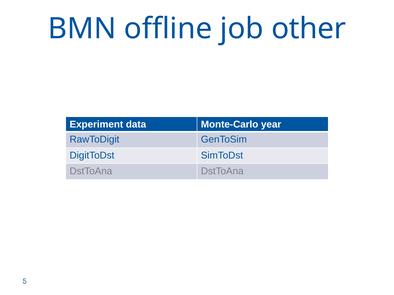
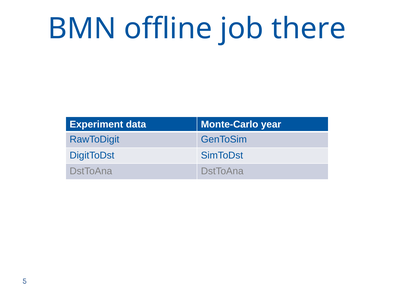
other: other -> there
